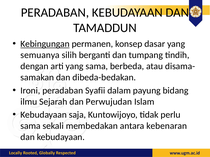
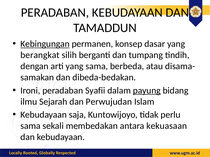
semuanya: semuanya -> berangkat
payung underline: none -> present
kebenaran: kebenaran -> kekuasaan
